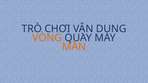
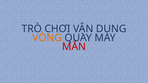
MẮN colour: orange -> red
